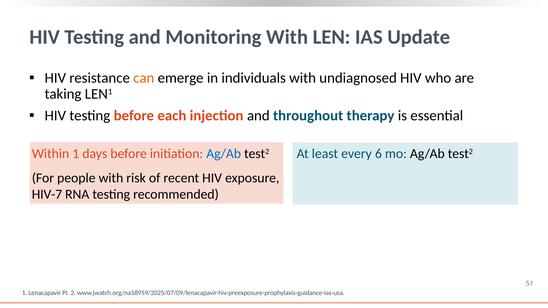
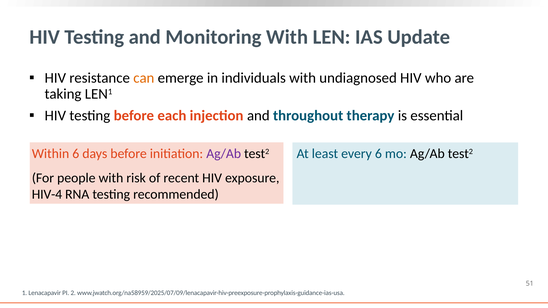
Within 1: 1 -> 6
Ag/Ab at (224, 154) colour: blue -> purple
HIV-7: HIV-7 -> HIV-4
